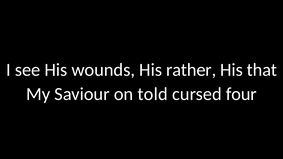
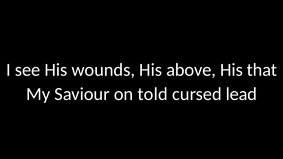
rather: rather -> above
four: four -> lead
